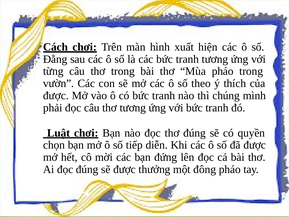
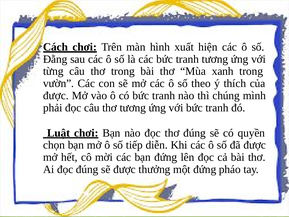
Mùa pháo: pháo -> xanh
một đông: đông -> đứng
